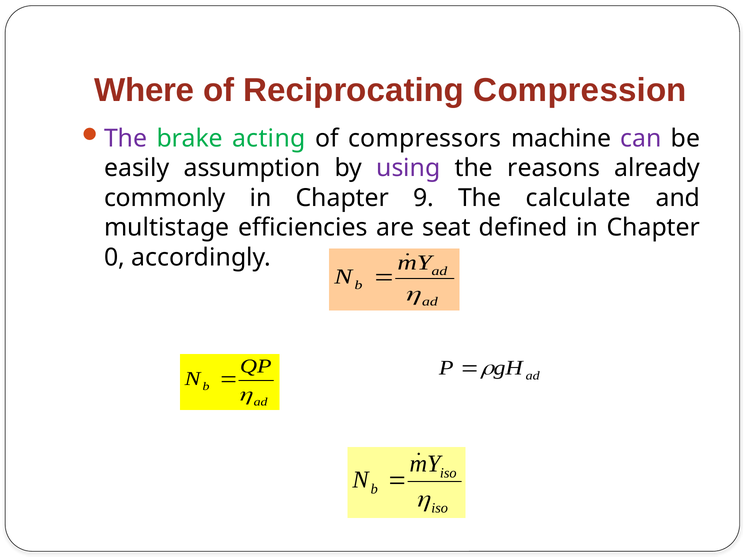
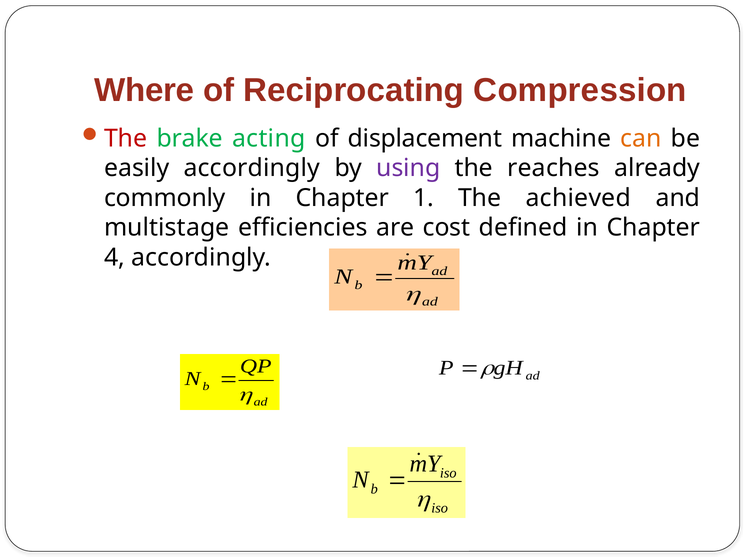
The at (126, 138) colour: purple -> red
compressors: compressors -> displacement
can colour: purple -> orange
easily assumption: assumption -> accordingly
reasons: reasons -> reaches
9: 9 -> 1
calculate: calculate -> achieved
seat: seat -> cost
0: 0 -> 4
